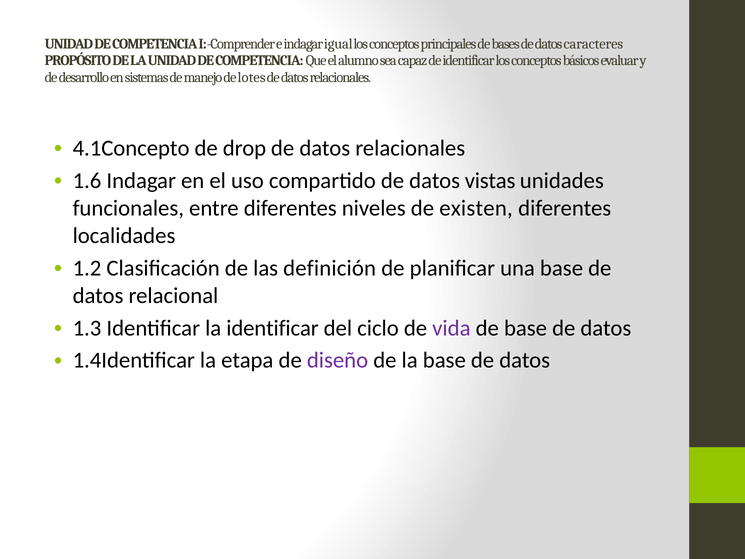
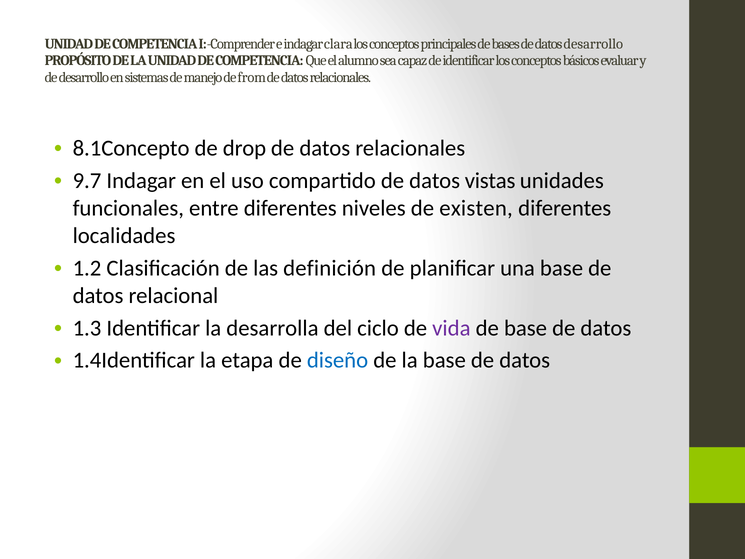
igual: igual -> clara
datos caracteres: caracteres -> desarrollo
lotes: lotes -> from
4.1Concepto: 4.1Concepto -> 8.1Concepto
1.6: 1.6 -> 9.7
la identificar: identificar -> desarrolla
diseño colour: purple -> blue
